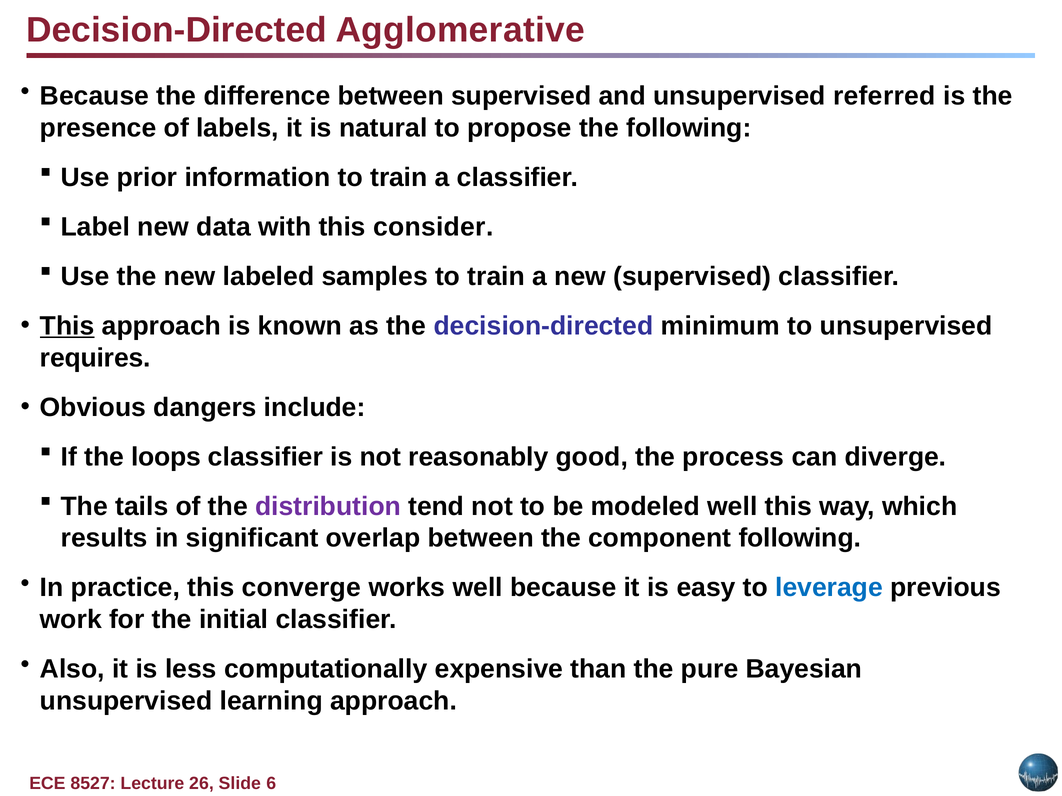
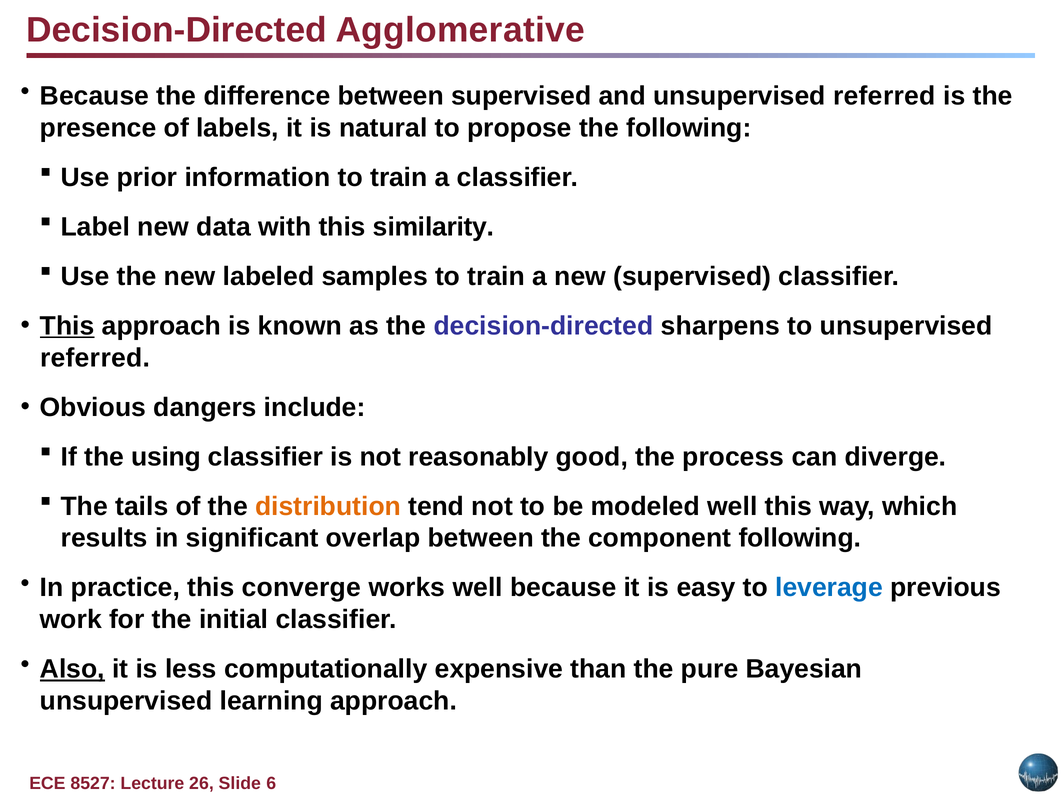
consider: consider -> similarity
minimum: minimum -> sharpens
requires at (95, 358): requires -> referred
loops: loops -> using
distribution colour: purple -> orange
Also underline: none -> present
